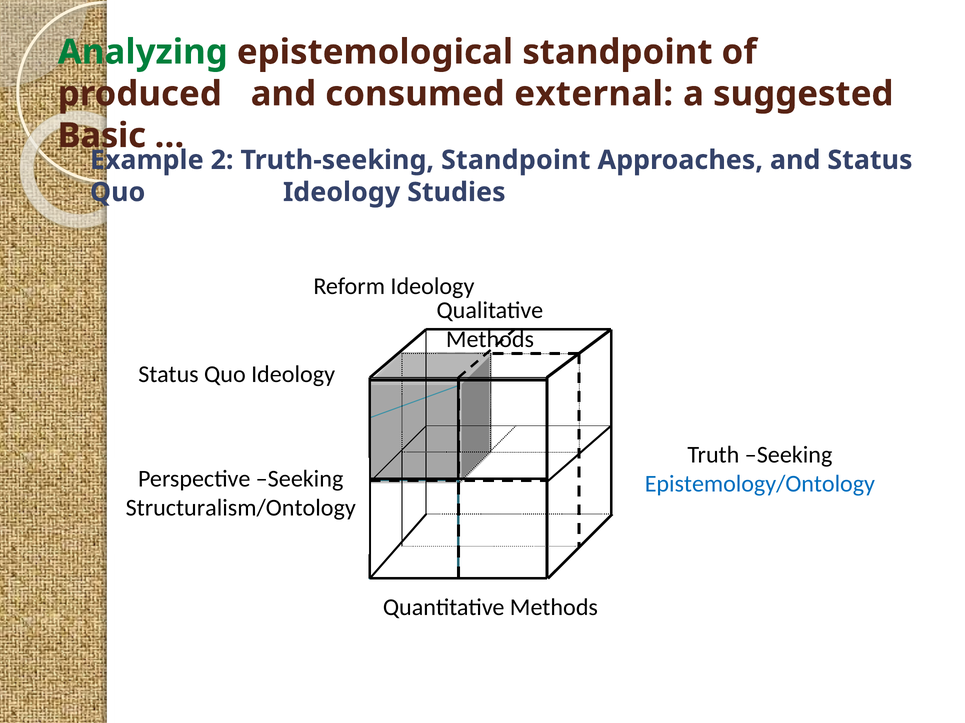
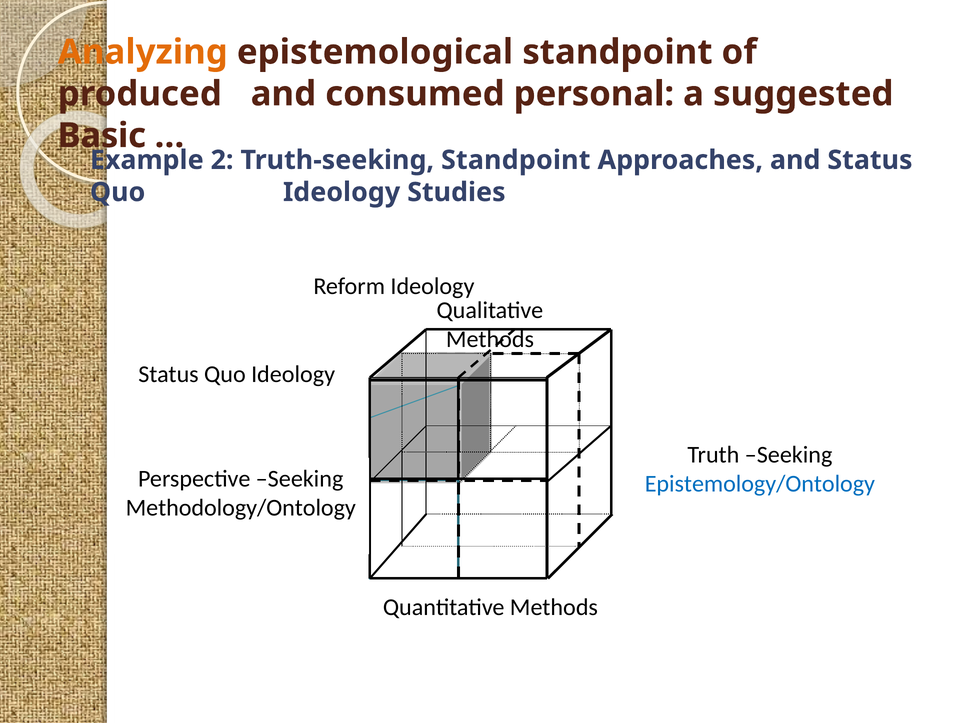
Analyzing colour: green -> orange
external: external -> personal
Structuralism/Ontology: Structuralism/Ontology -> Methodology/Ontology
